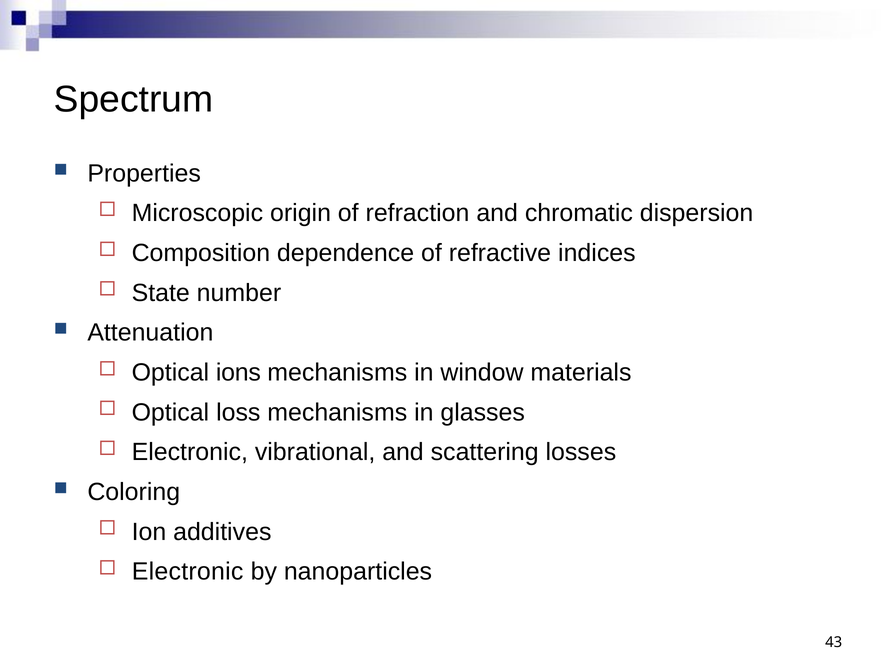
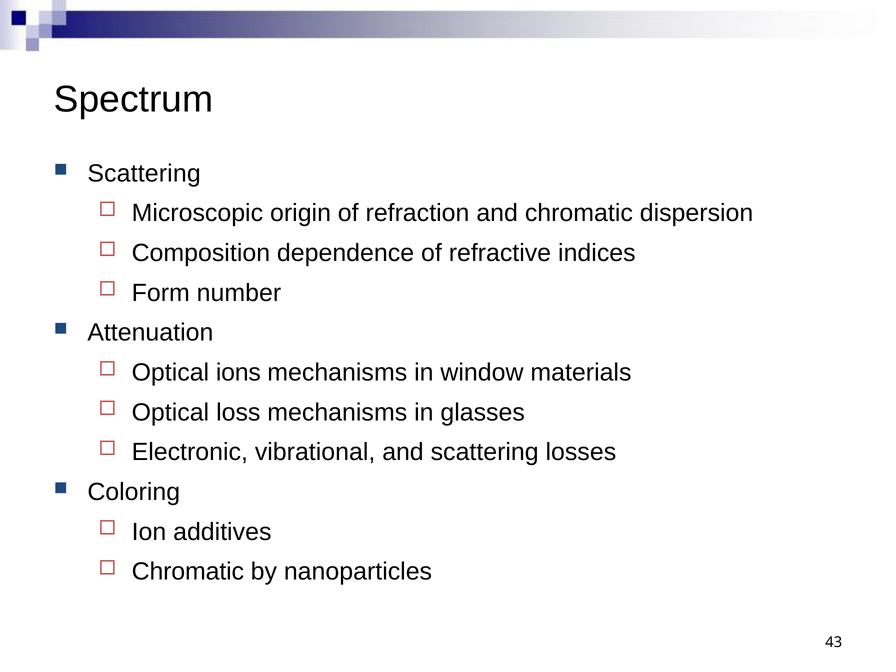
Properties at (144, 173): Properties -> Scattering
State: State -> Form
Electronic at (188, 572): Electronic -> Chromatic
